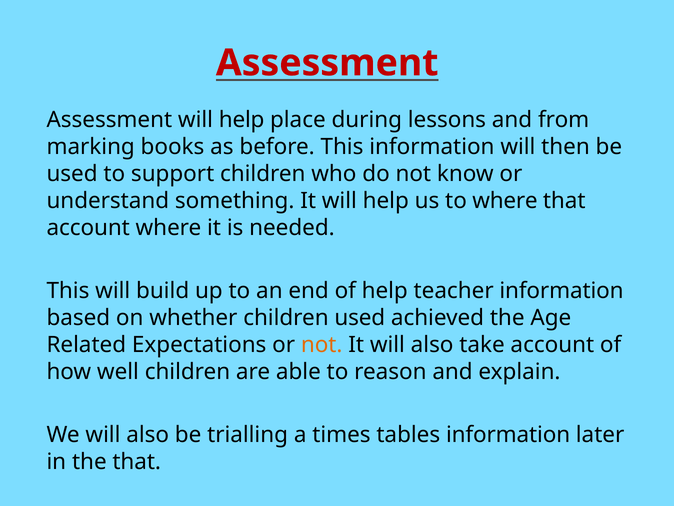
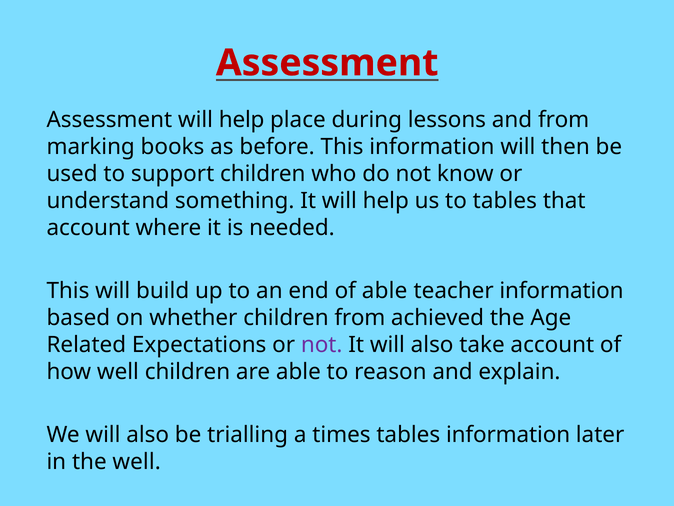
to where: where -> tables
of help: help -> able
children used: used -> from
not at (322, 344) colour: orange -> purple
the that: that -> well
